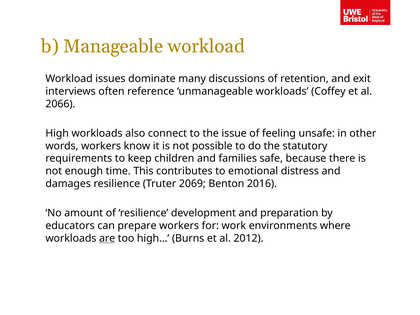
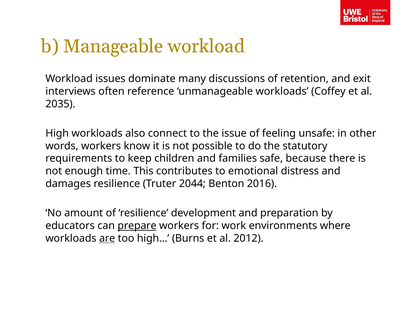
2066: 2066 -> 2035
2069: 2069 -> 2044
prepare underline: none -> present
